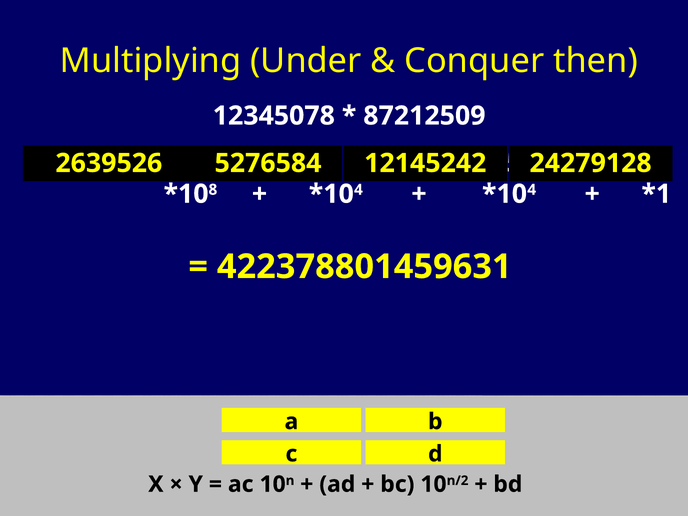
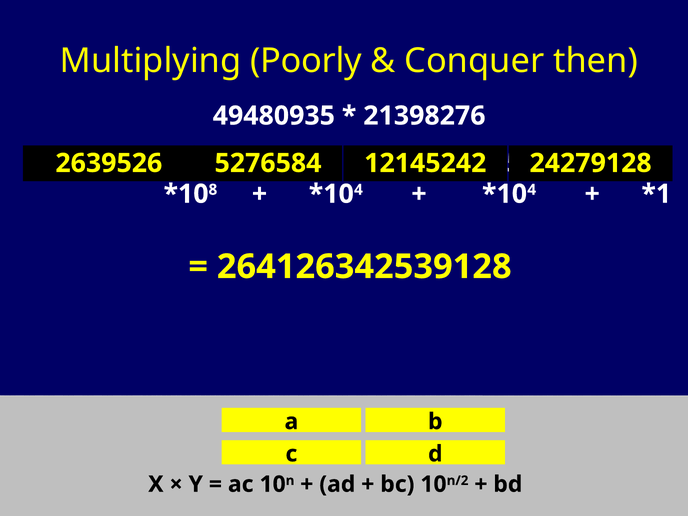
Under: Under -> Poorly
12345078: 12345078 -> 49480935
87212509: 87212509 -> 21398276
422378801459631: 422378801459631 -> 264126342539128
